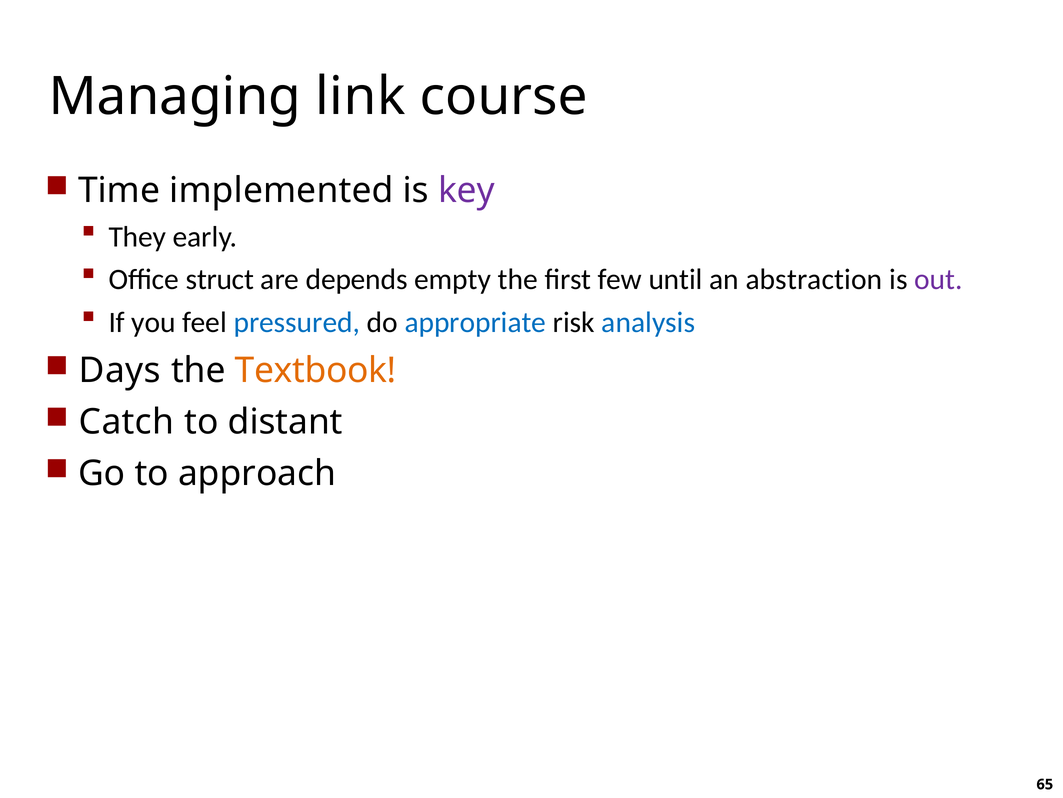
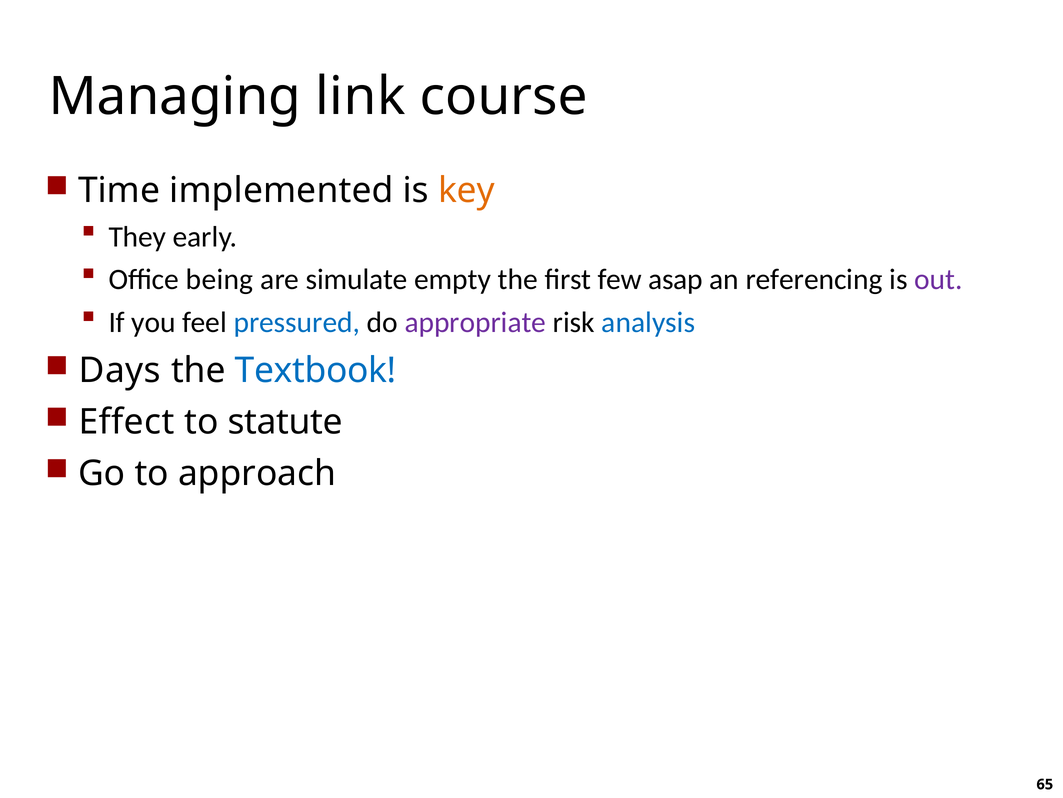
key colour: purple -> orange
struct: struct -> being
depends: depends -> simulate
until: until -> asap
abstraction: abstraction -> referencing
appropriate colour: blue -> purple
Textbook colour: orange -> blue
Catch: Catch -> Effect
distant: distant -> statute
